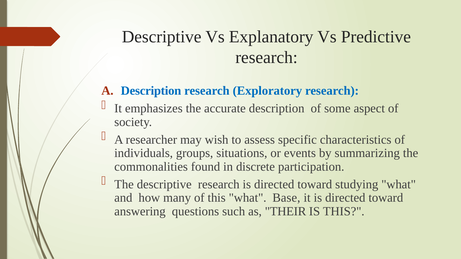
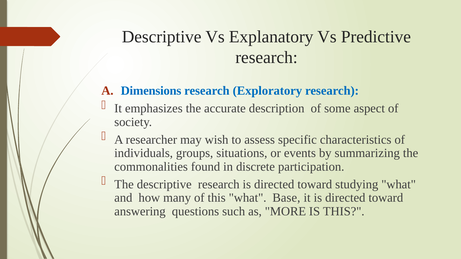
A Description: Description -> Dimensions
THEIR: THEIR -> MORE
